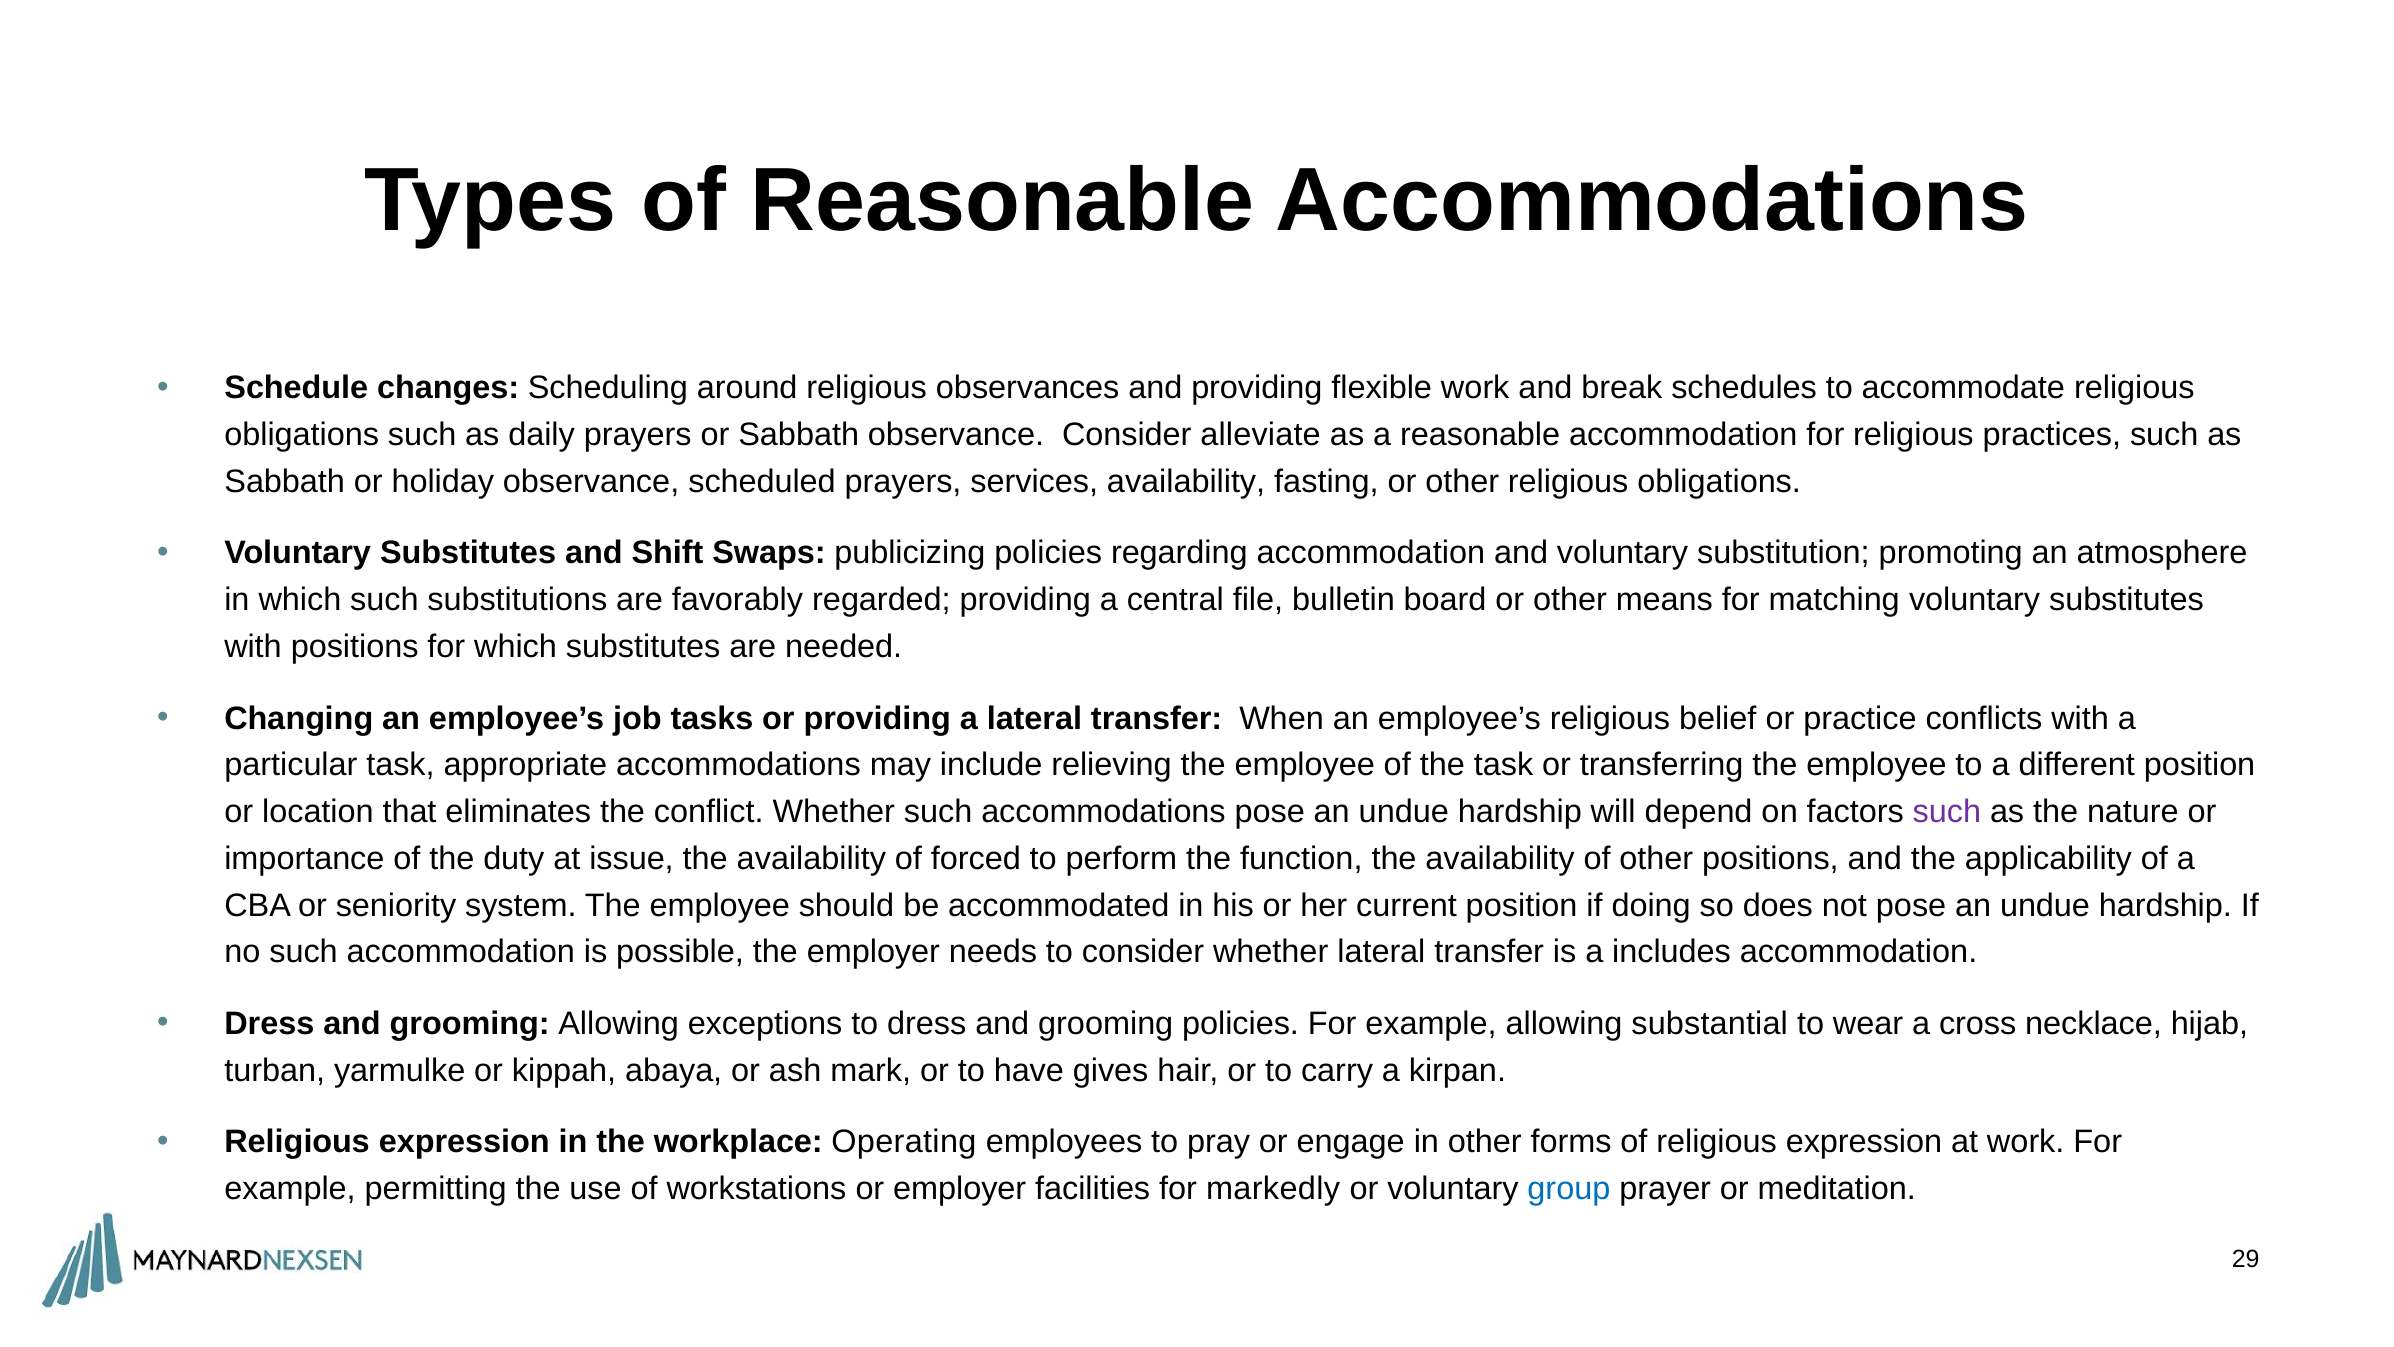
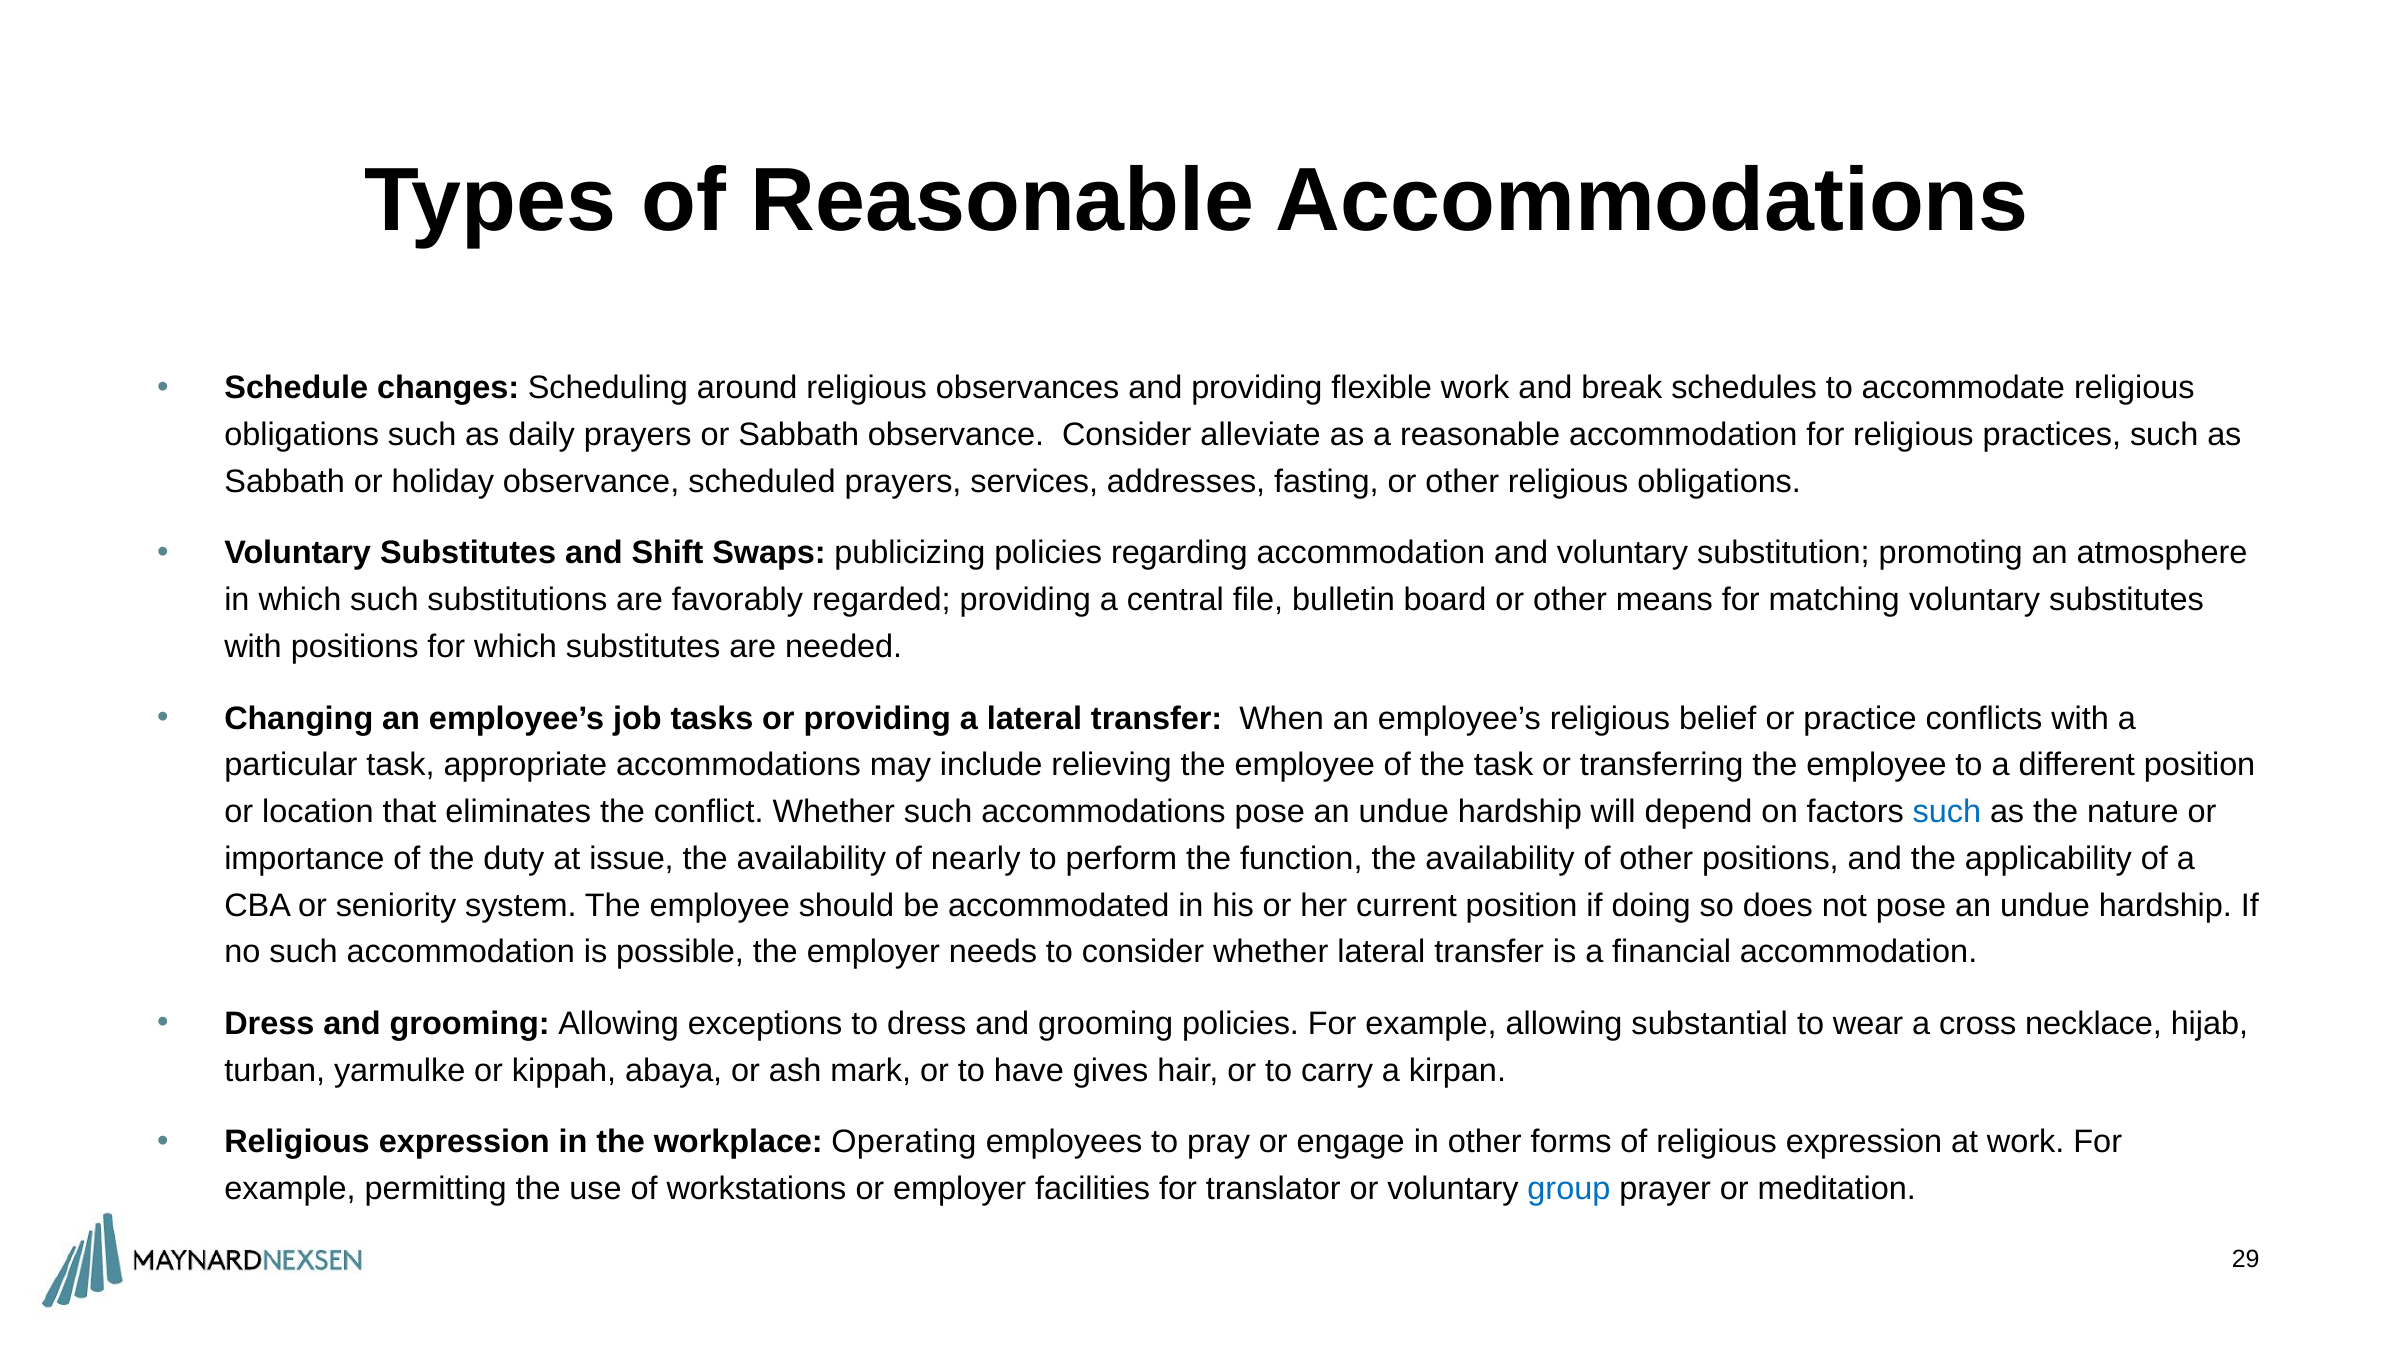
services availability: availability -> addresses
such at (1947, 812) colour: purple -> blue
forced: forced -> nearly
includes: includes -> financial
markedly: markedly -> translator
